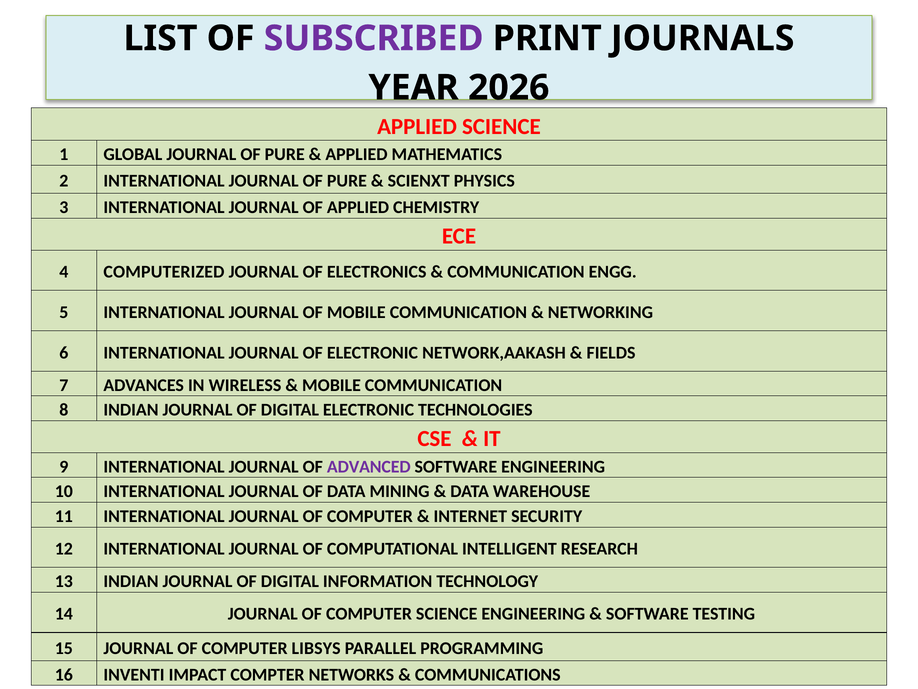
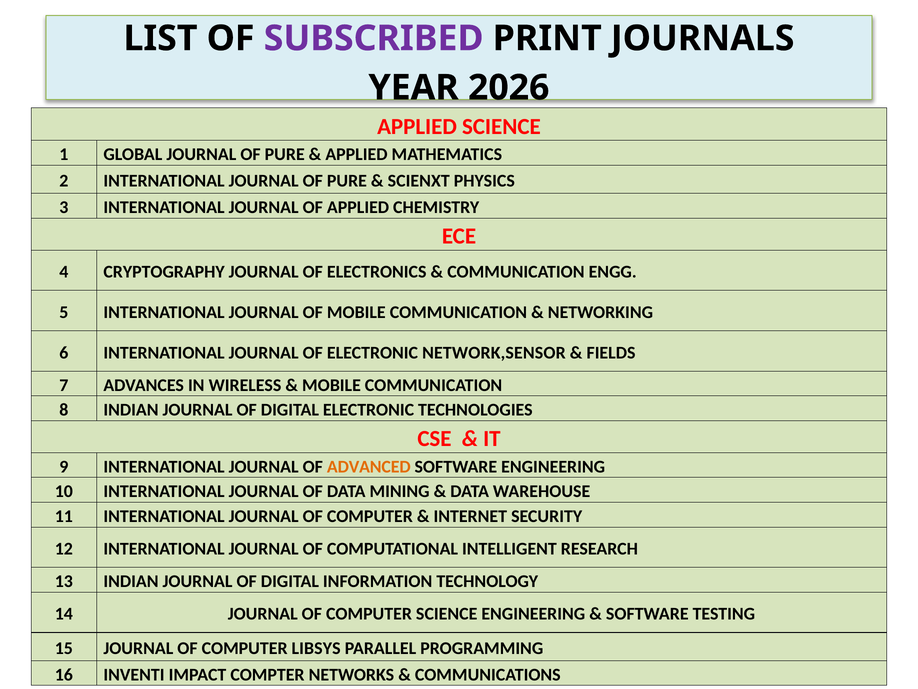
COMPUTERIZED: COMPUTERIZED -> CRYPTOGRAPHY
NETWORK,AAKASH: NETWORK,AAKASH -> NETWORK,SENSOR
ADVANCED colour: purple -> orange
